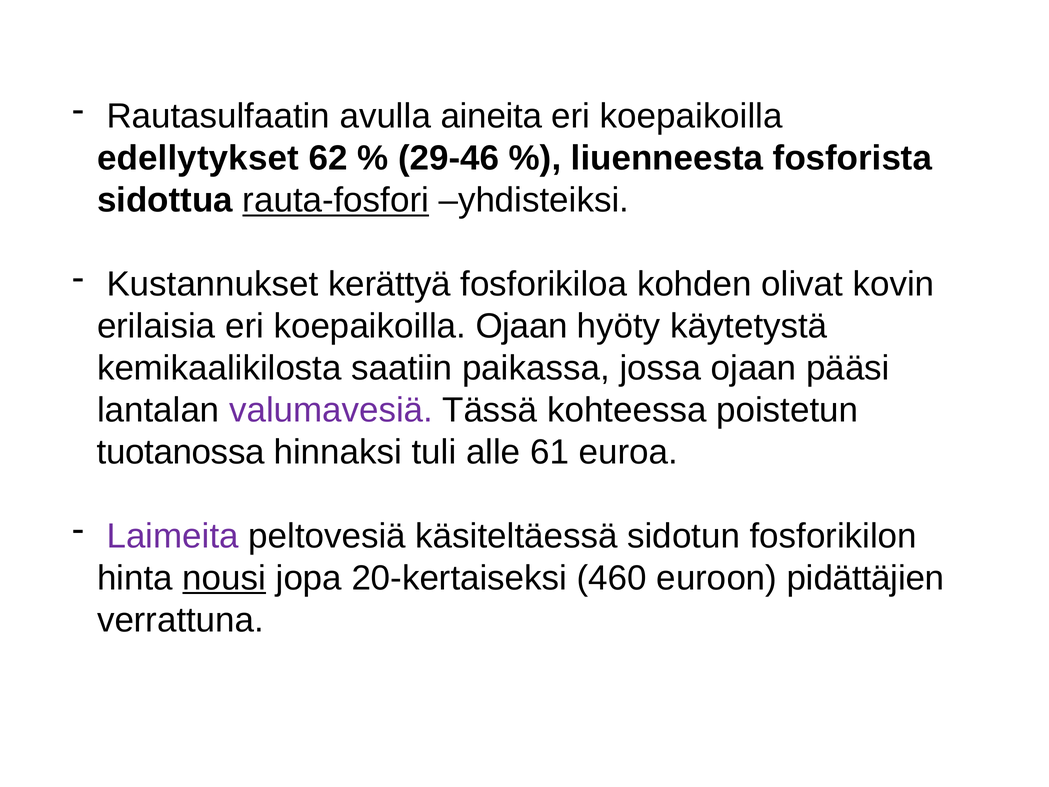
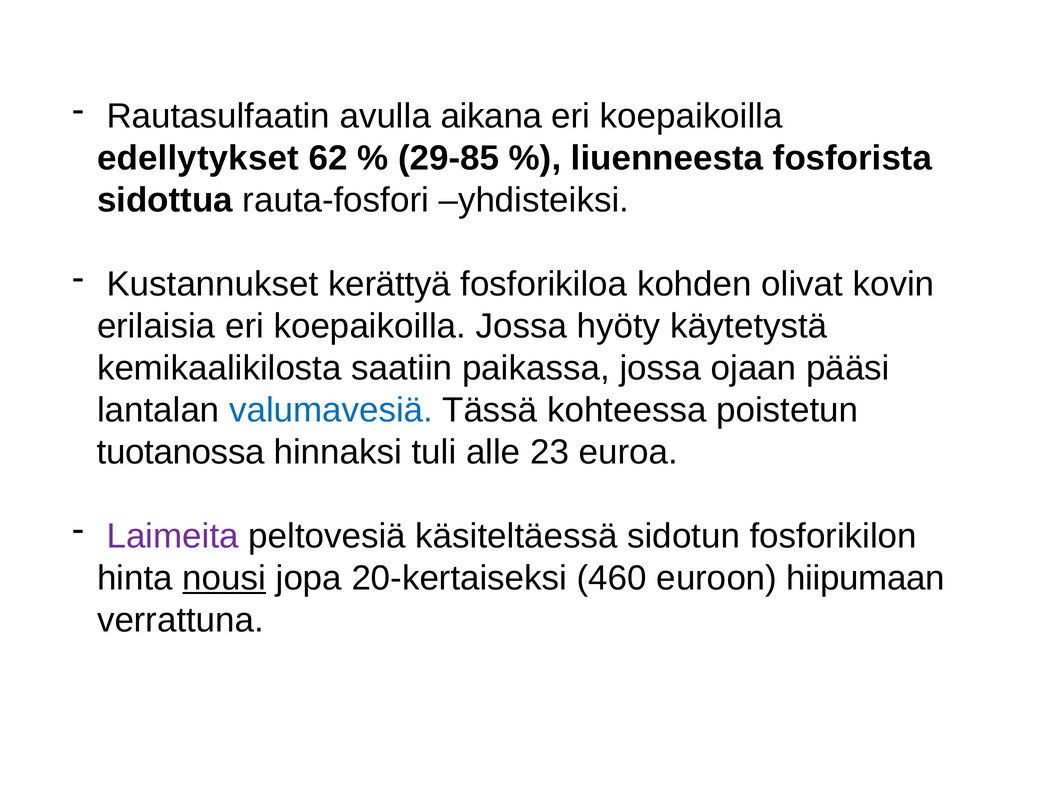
aineita: aineita -> aikana
29-46: 29-46 -> 29-85
rauta-fosfori underline: present -> none
koepaikoilla Ojaan: Ojaan -> Jossa
valumavesiä colour: purple -> blue
61: 61 -> 23
pidättäjien: pidättäjien -> hiipumaan
